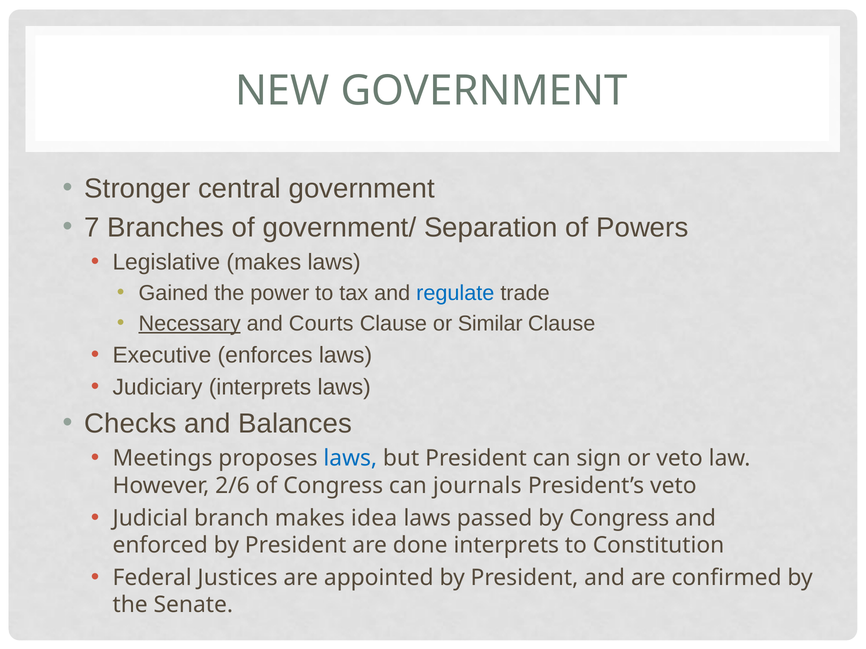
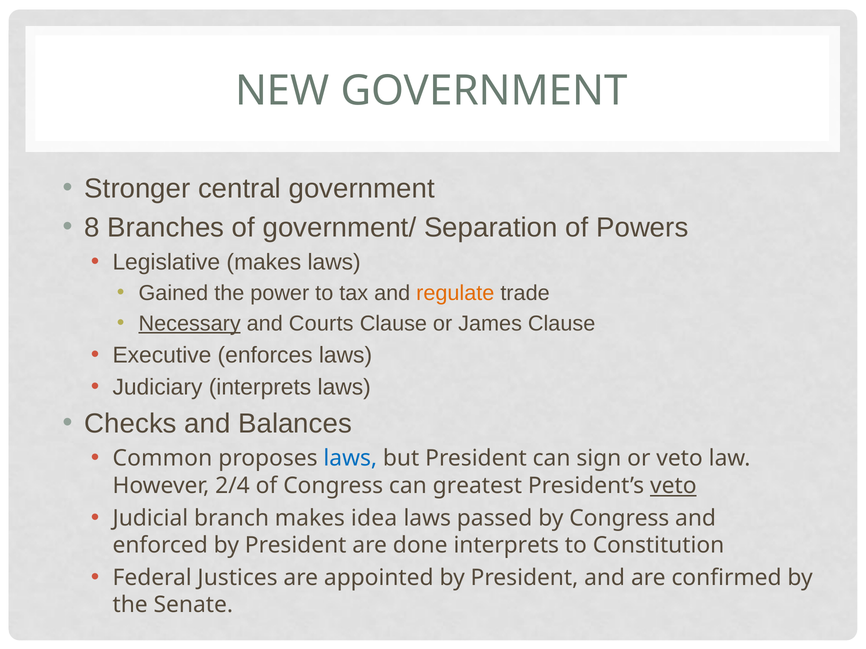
7: 7 -> 8
regulate colour: blue -> orange
Similar: Similar -> James
Meetings: Meetings -> Common
2/6: 2/6 -> 2/4
journals: journals -> greatest
veto at (673, 486) underline: none -> present
